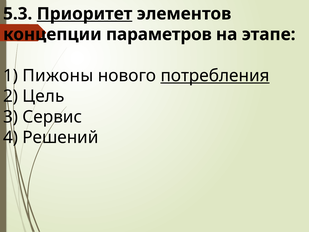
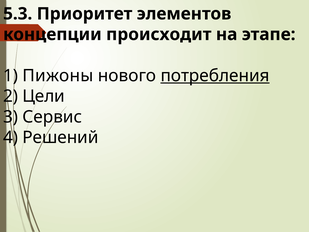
Приоритет underline: present -> none
параметров: параметров -> происходит
Цель: Цель -> Цели
